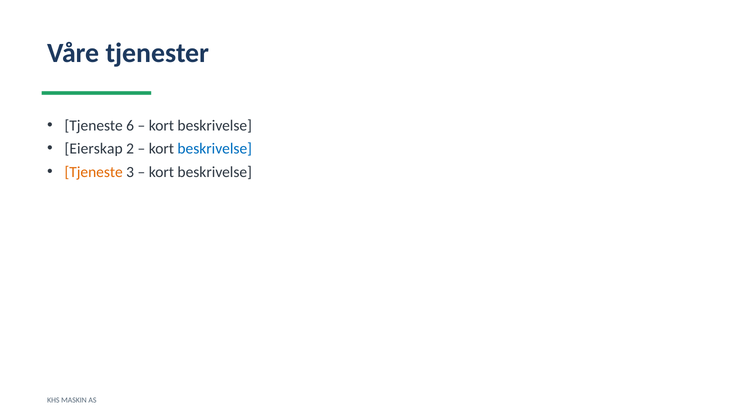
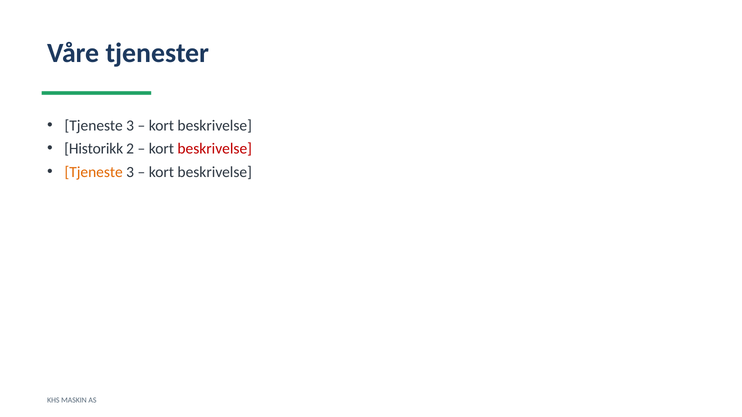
6 at (130, 126): 6 -> 3
Eierskap: Eierskap -> Historikk
beskrivelse at (215, 149) colour: blue -> red
